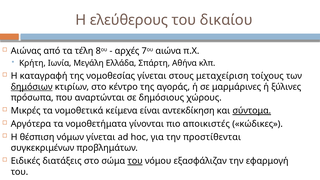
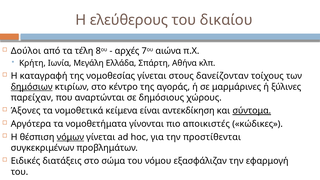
Αιώνας: Αιώνας -> Δούλοι
μεταχείριση: μεταχείριση -> δανείζονταν
πρόσωπα: πρόσωπα -> παρείχαν
Μικρές: Μικρές -> Άξονες
νόμων underline: none -> present
του at (135, 161) underline: present -> none
